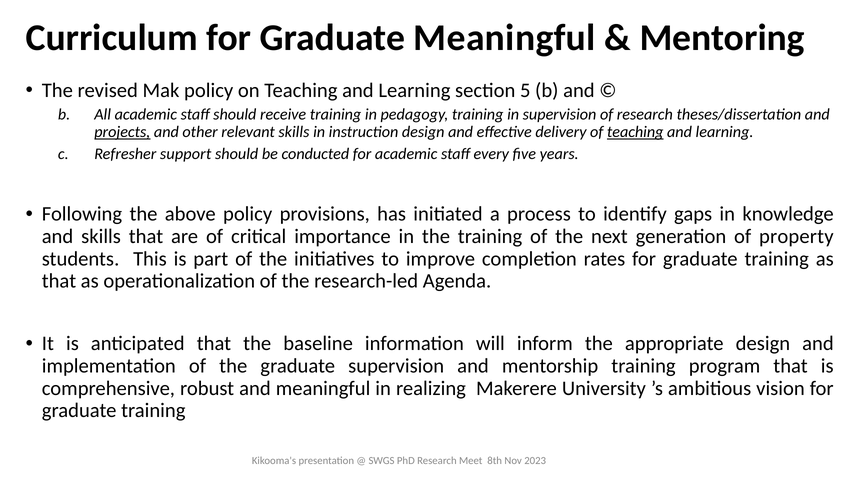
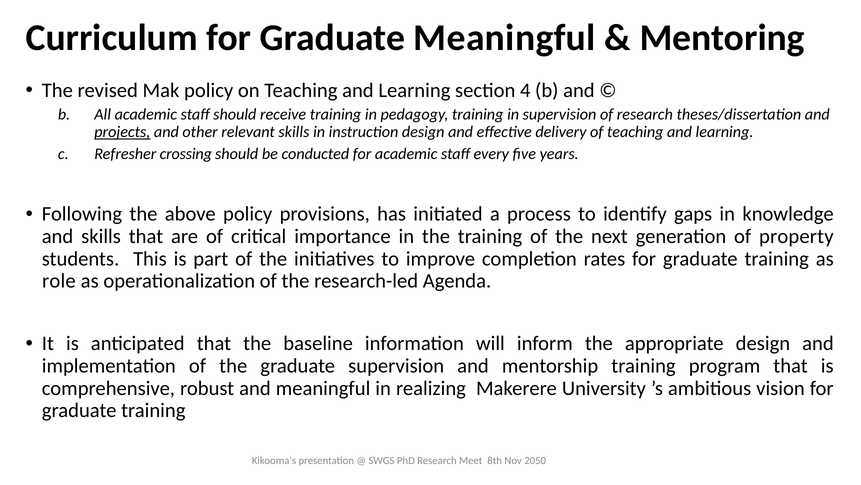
5: 5 -> 4
teaching at (635, 132) underline: present -> none
support: support -> crossing
that at (59, 281): that -> role
2023: 2023 -> 2050
